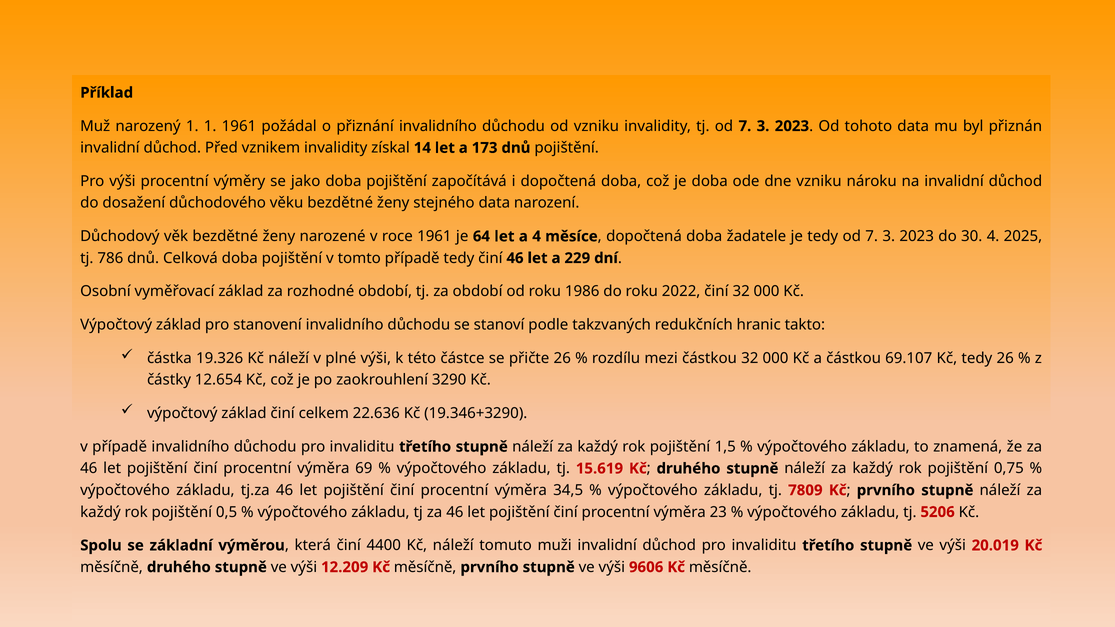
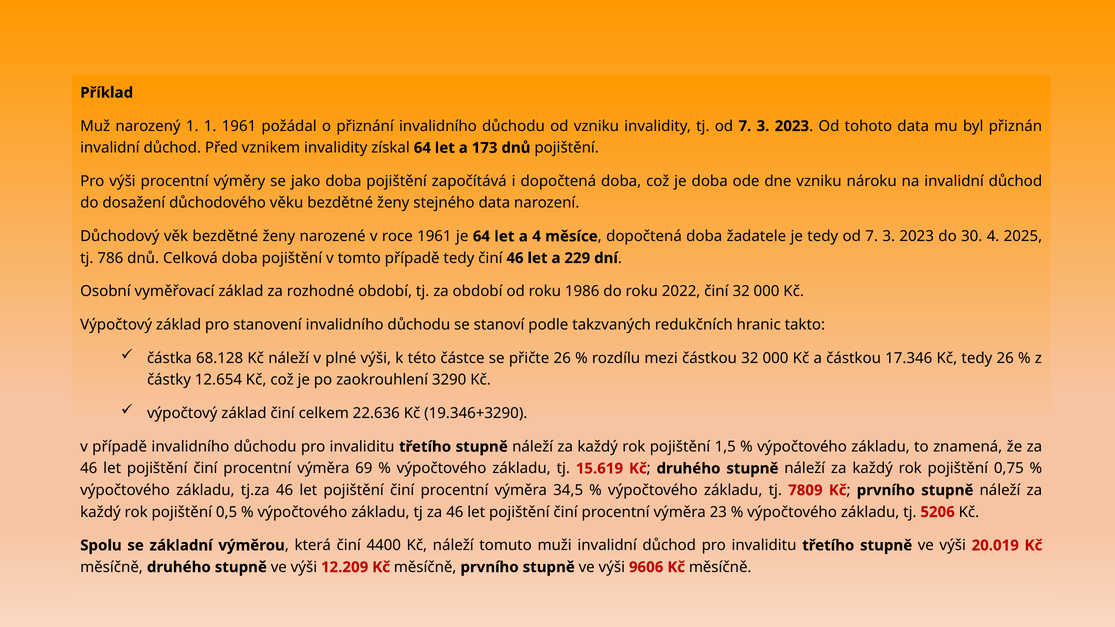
získal 14: 14 -> 64
19.326: 19.326 -> 68.128
69.107: 69.107 -> 17.346
